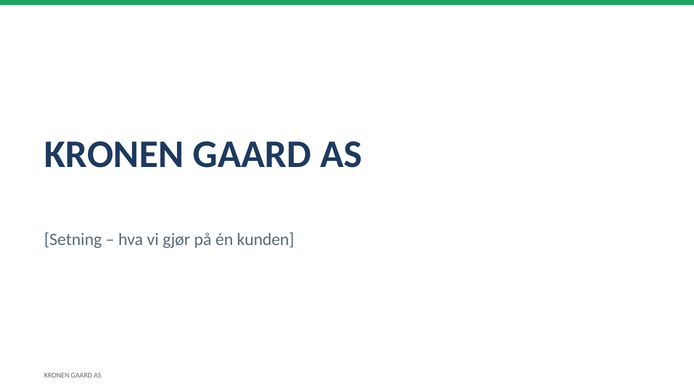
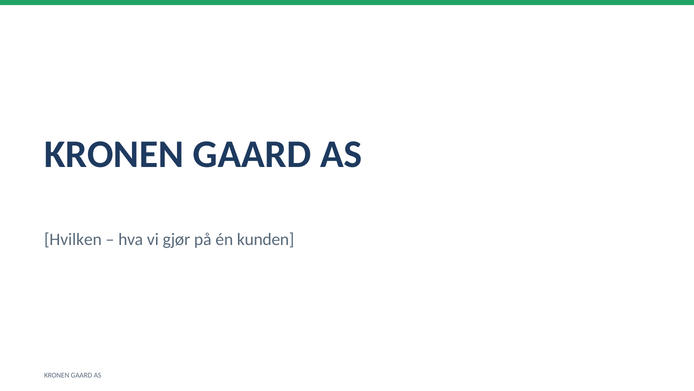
Setning: Setning -> Hvilken
